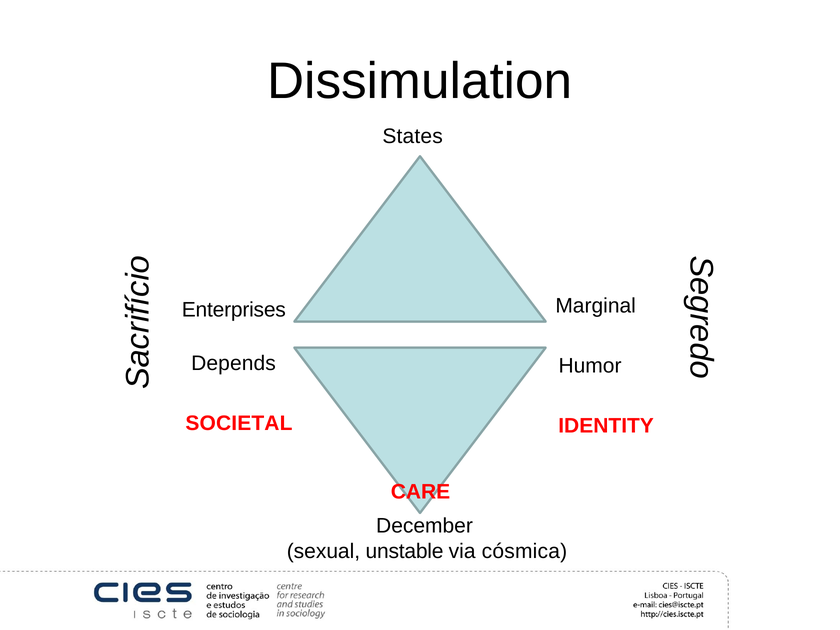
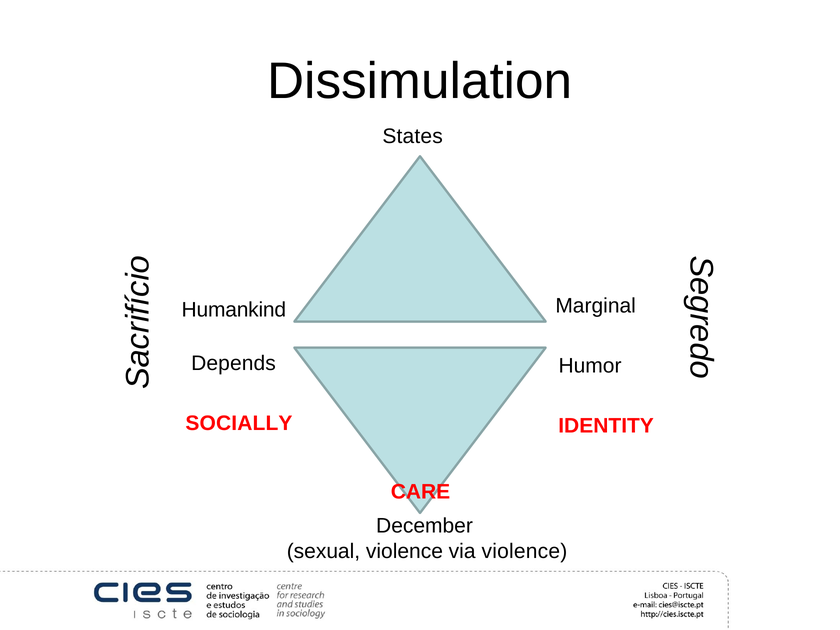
Enterprises: Enterprises -> Humankind
SOCIETAL: SOCIETAL -> SOCIALLY
sexual unstable: unstable -> violence
via cósmica: cósmica -> violence
